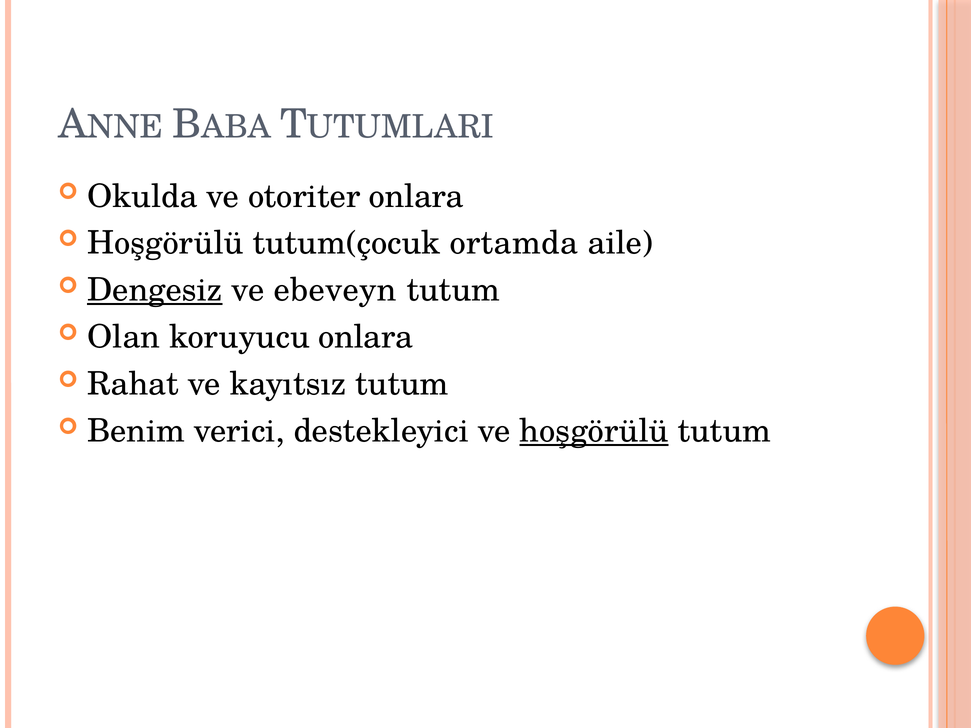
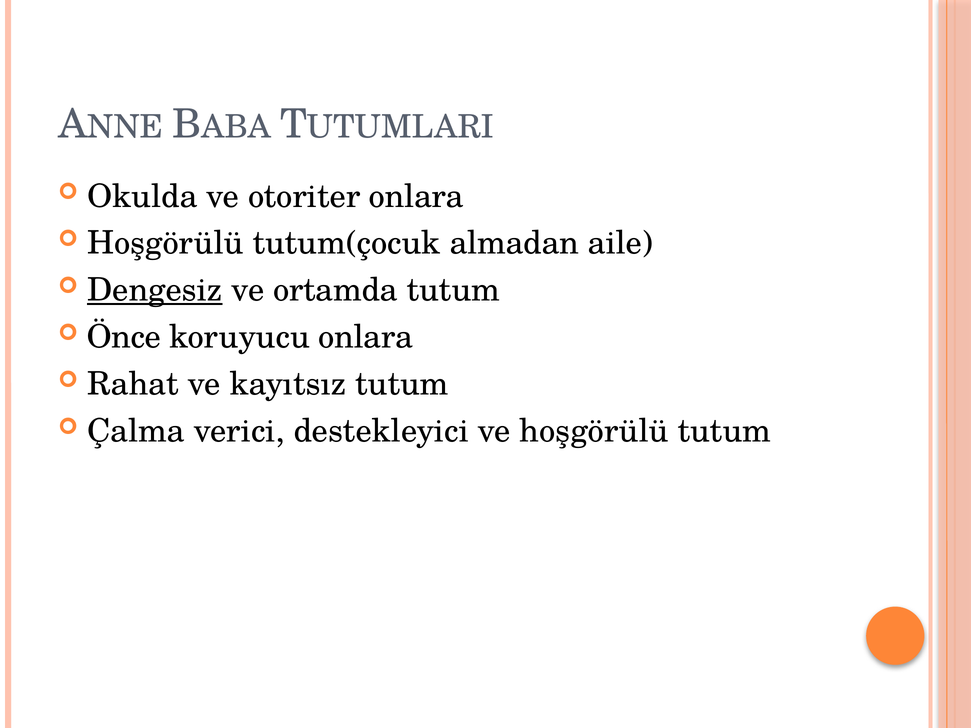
ortamda: ortamda -> almadan
ebeveyn: ebeveyn -> ortamda
Olan: Olan -> Önce
Benim: Benim -> Çalma
hoşgörülü at (594, 431) underline: present -> none
